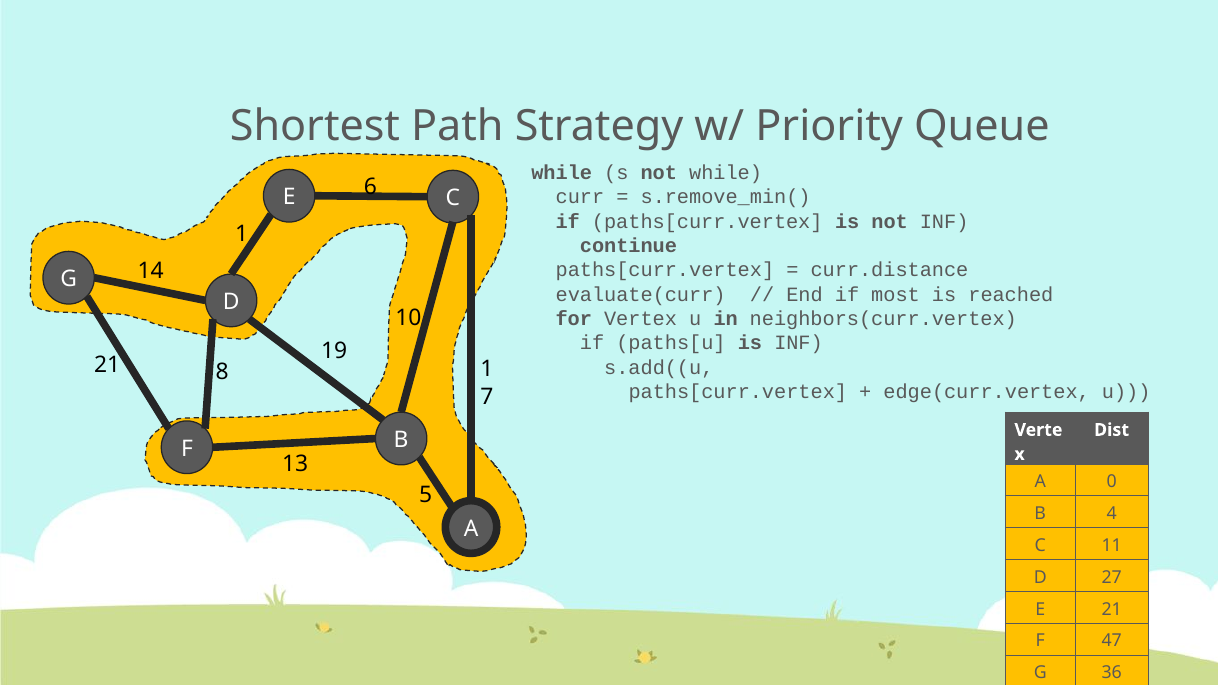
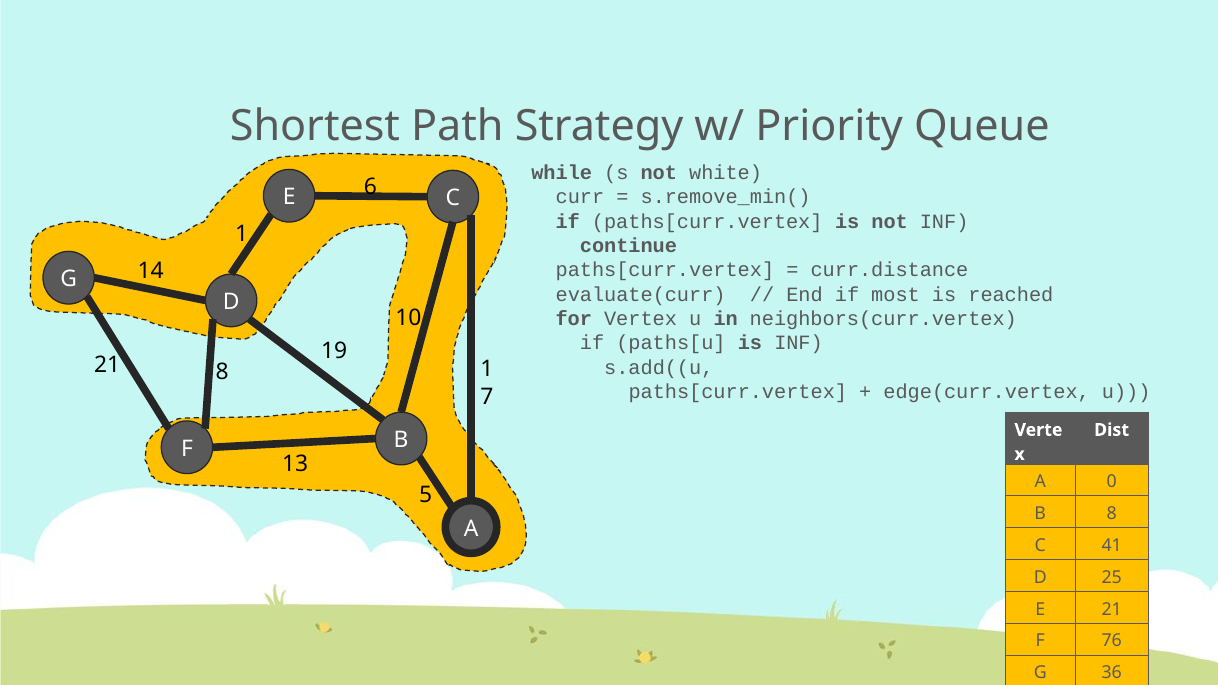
not while: while -> white
B 4: 4 -> 8
11: 11 -> 41
27: 27 -> 25
47: 47 -> 76
